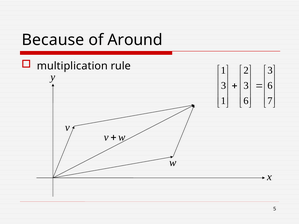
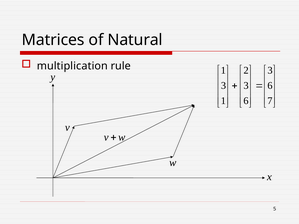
Because: Because -> Matrices
Around: Around -> Natural
